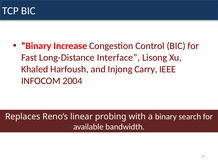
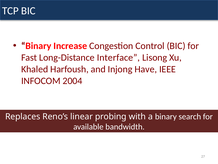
Carry: Carry -> Have
